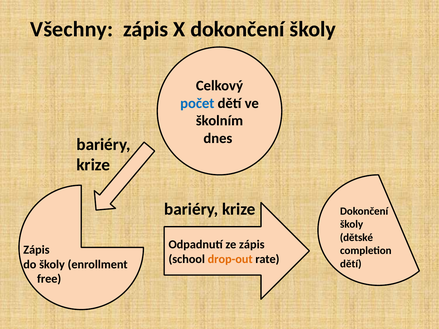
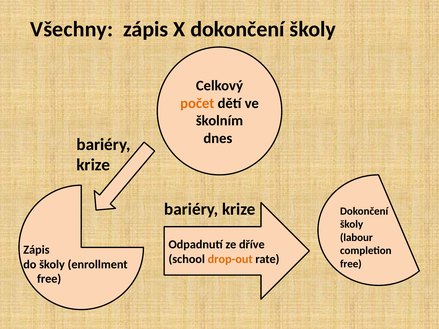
počet colour: blue -> orange
dětské: dětské -> labour
ze zápis: zápis -> dříve
dětí at (351, 264): dětí -> free
